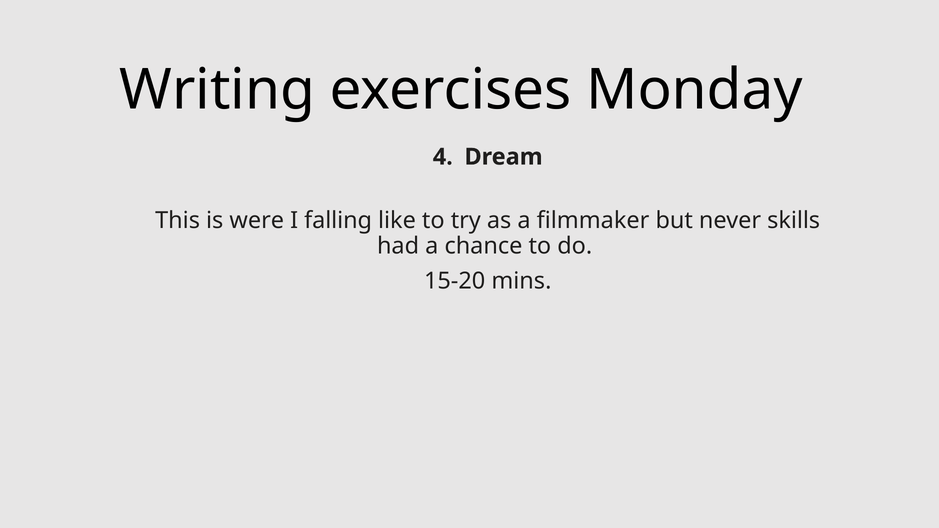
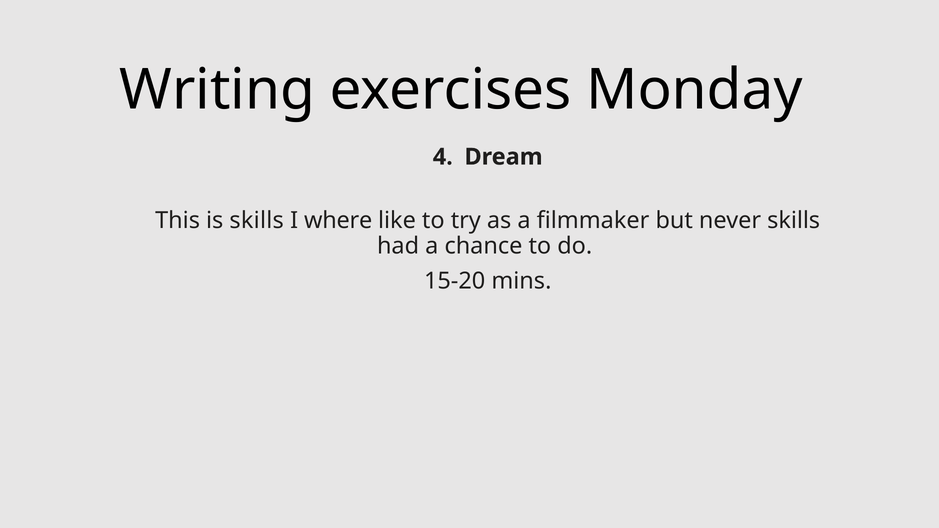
is were: were -> skills
falling: falling -> where
